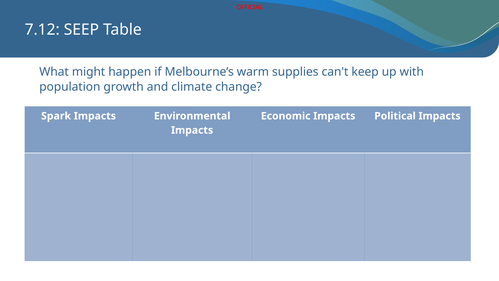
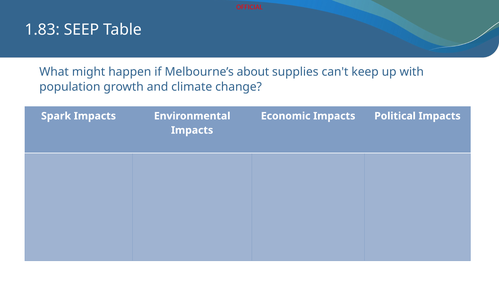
7.12: 7.12 -> 1.83
warm: warm -> about
